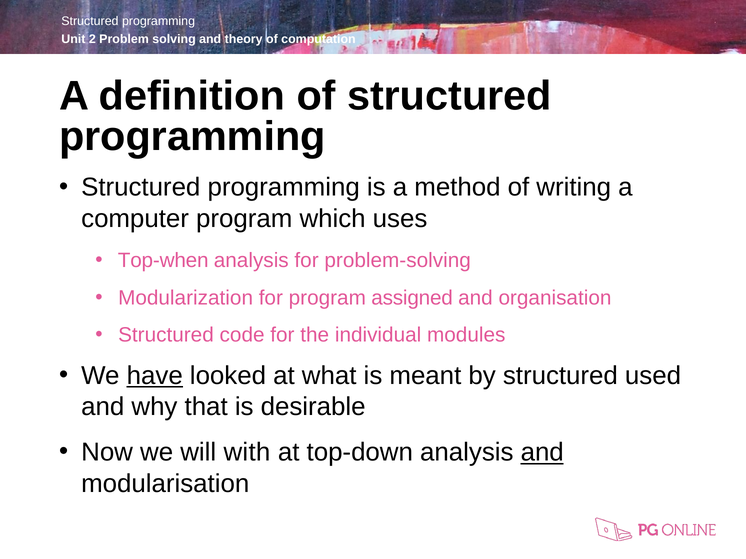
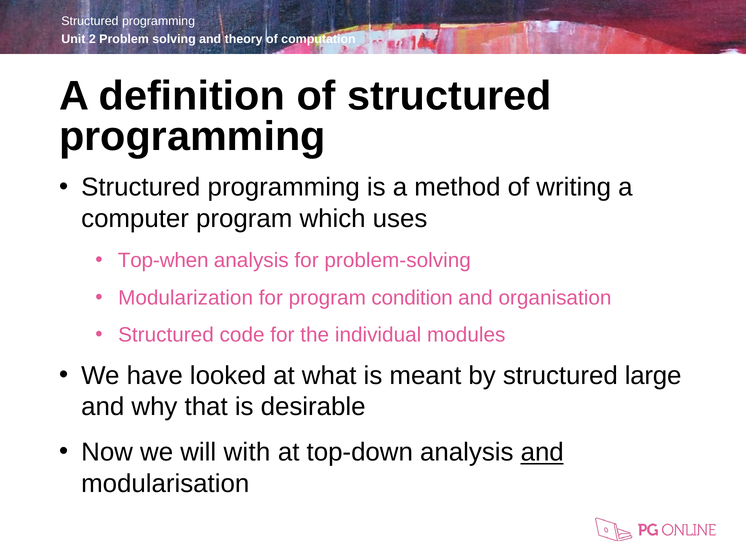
assigned: assigned -> condition
have underline: present -> none
used: used -> large
